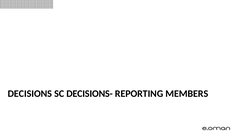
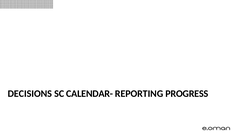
DECISIONS-: DECISIONS- -> CALENDAR-
MEMBERS: MEMBERS -> PROGRESS
